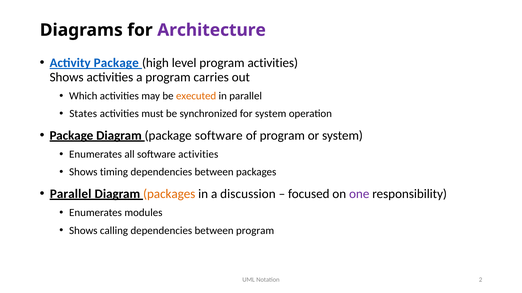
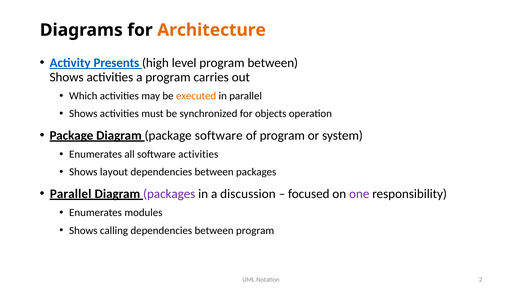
Architecture colour: purple -> orange
Activity Package: Package -> Presents
program activities: activities -> between
States at (83, 114): States -> Shows
for system: system -> objects
timing: timing -> layout
packages at (169, 194) colour: orange -> purple
